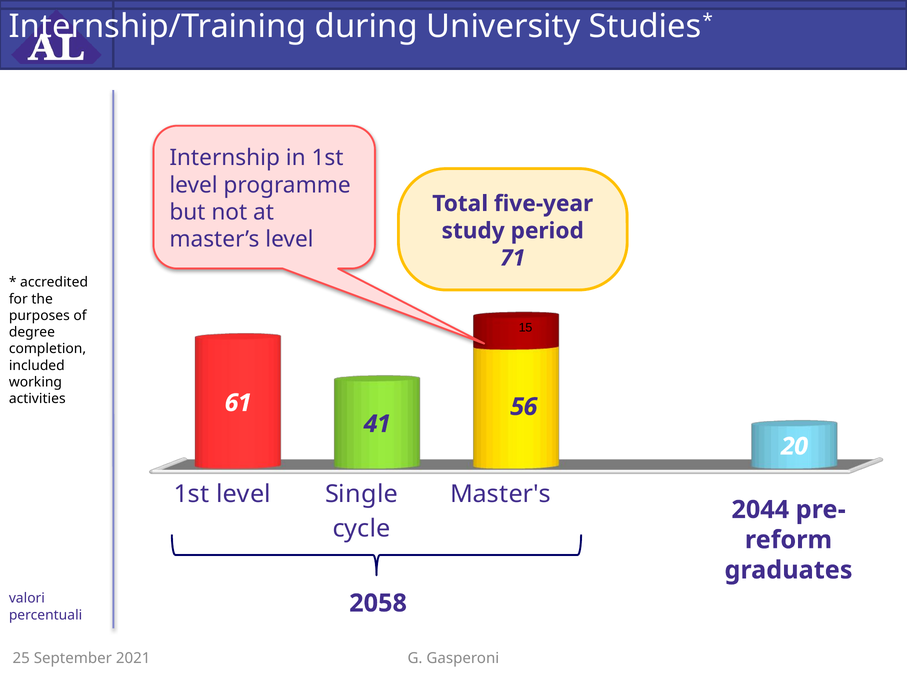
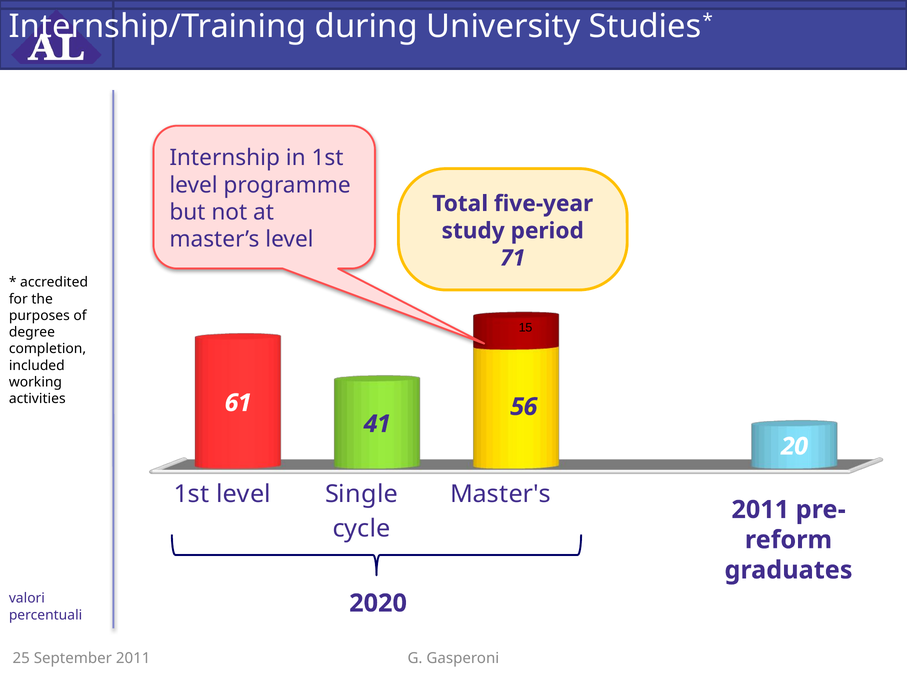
2044 at (760, 510): 2044 -> 2011
2058: 2058 -> 2020
September 2021: 2021 -> 2011
